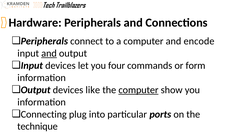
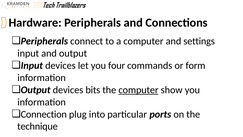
encode: encode -> settings
and at (49, 53) underline: present -> none
like: like -> bits
Connecting: Connecting -> Connection
